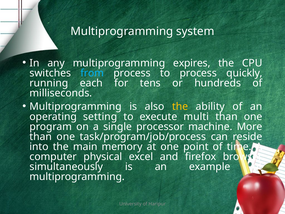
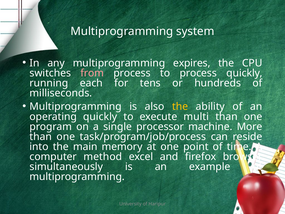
from colour: light blue -> pink
operating setting: setting -> quickly
physical: physical -> method
